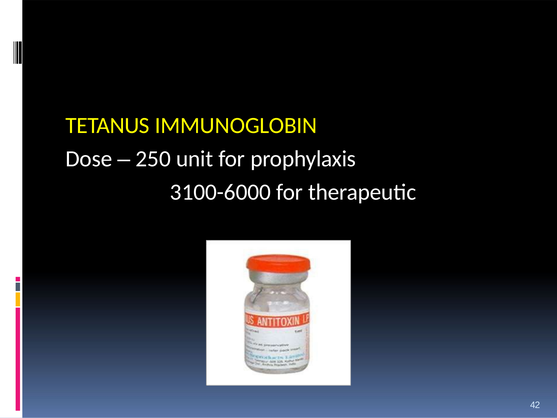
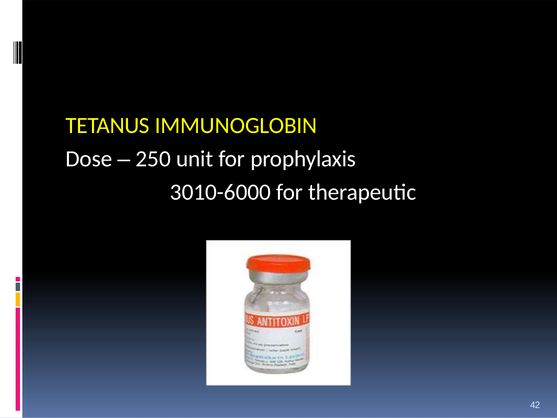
3100-6000: 3100-6000 -> 3010-6000
